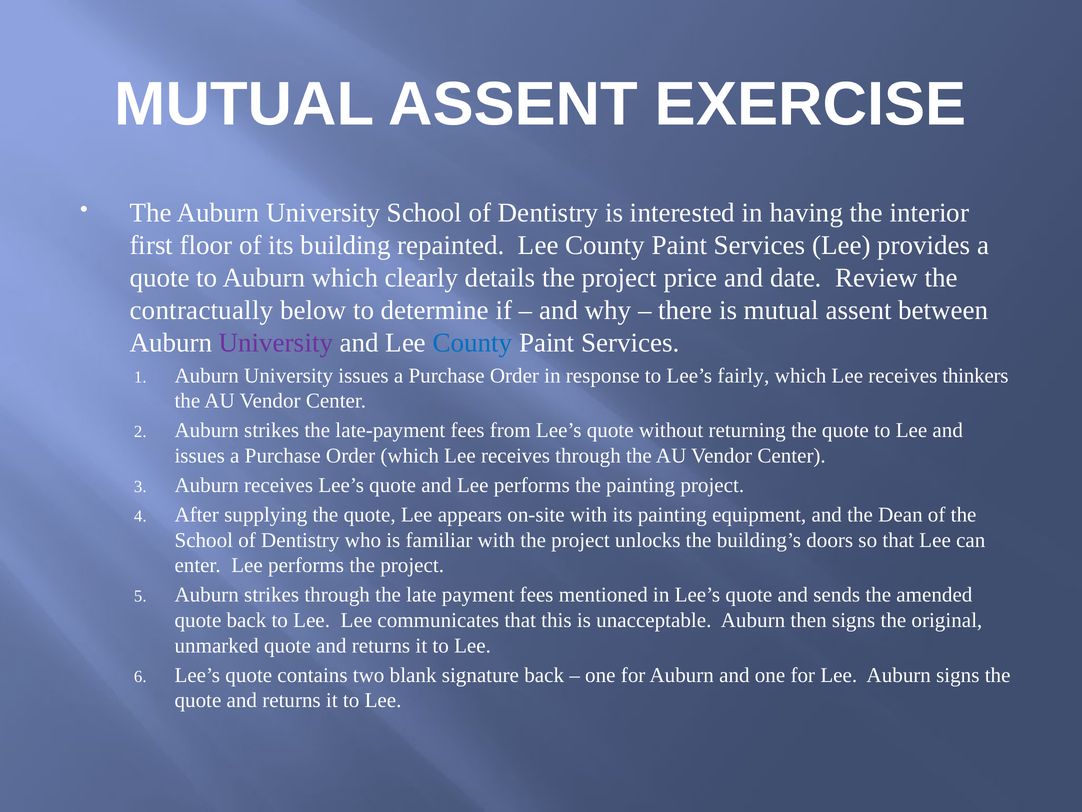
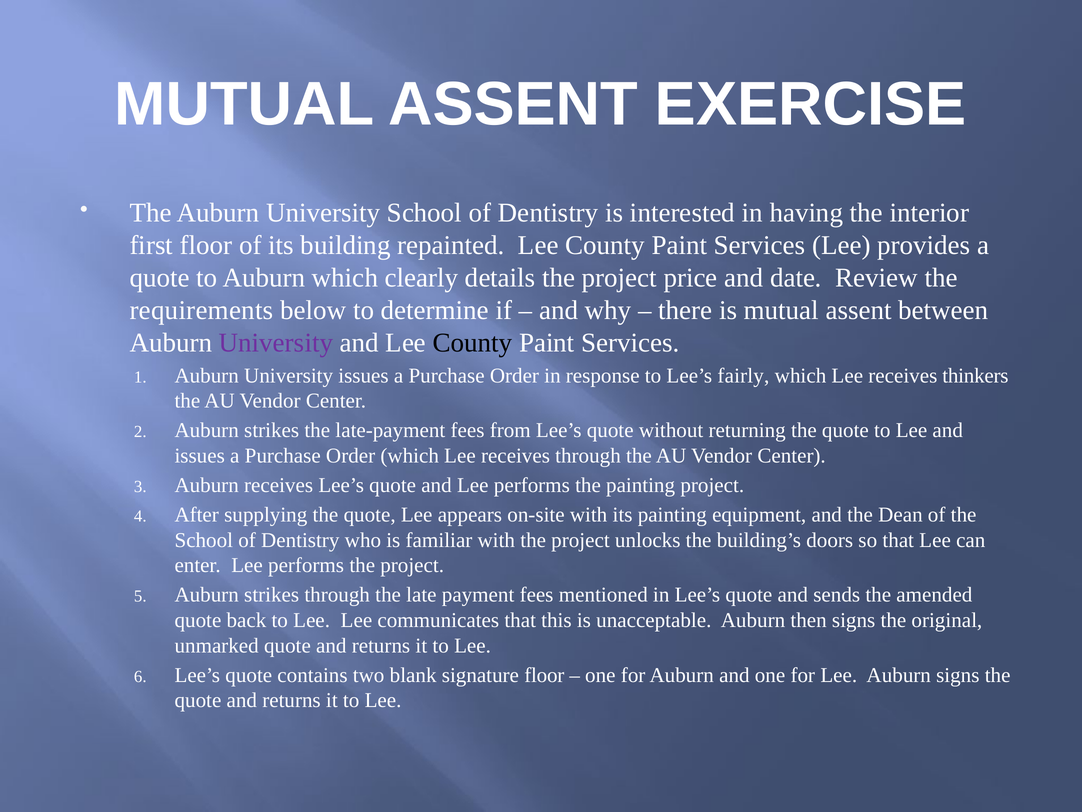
contractually: contractually -> requirements
County at (472, 343) colour: blue -> black
signature back: back -> floor
